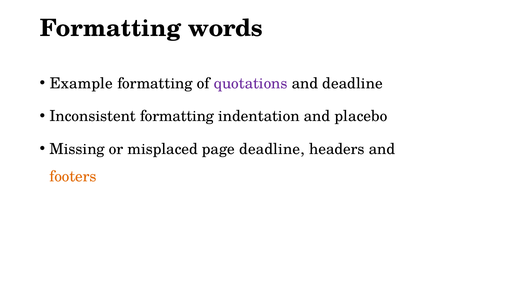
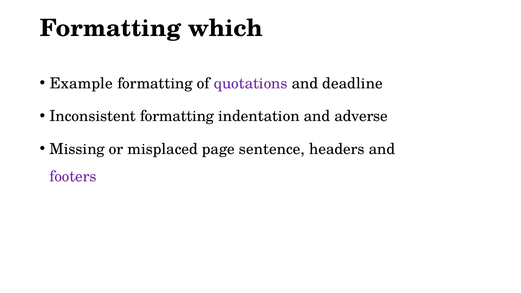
words: words -> which
placebo: placebo -> adverse
page deadline: deadline -> sentence
footers colour: orange -> purple
